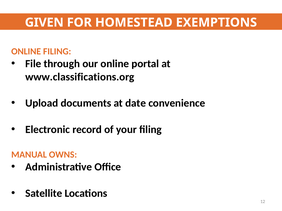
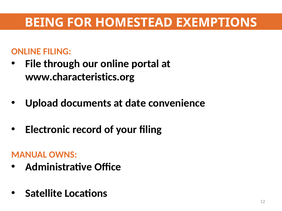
GIVEN: GIVEN -> BEING
www.classifications.org: www.classifications.org -> www.characteristics.org
